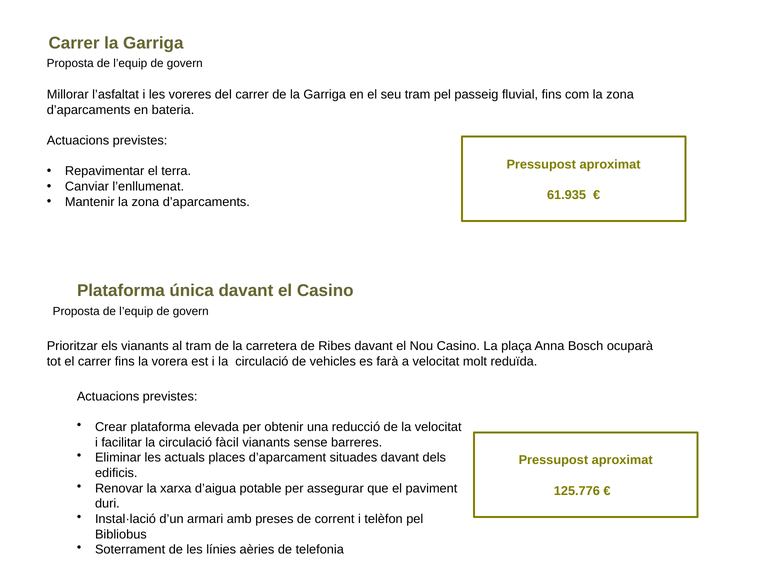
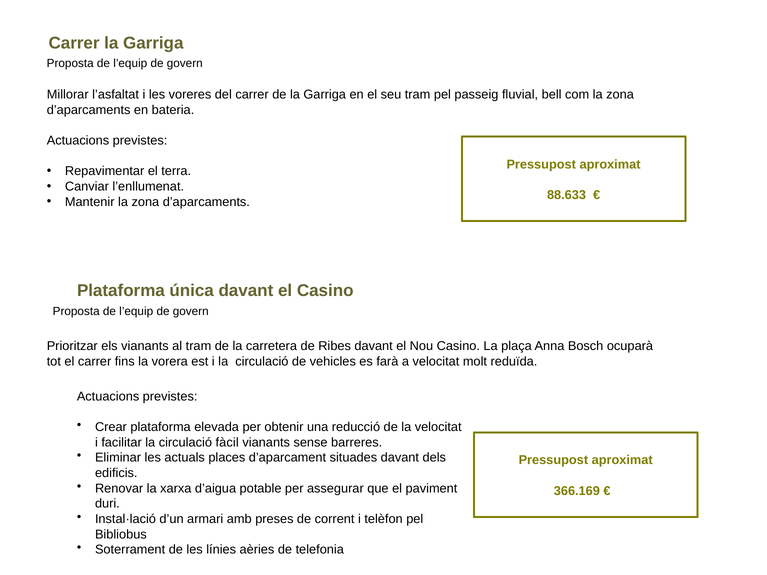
fluvial fins: fins -> bell
61.935: 61.935 -> 88.633
125.776: 125.776 -> 366.169
